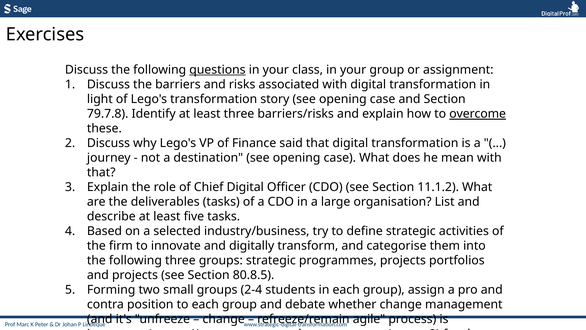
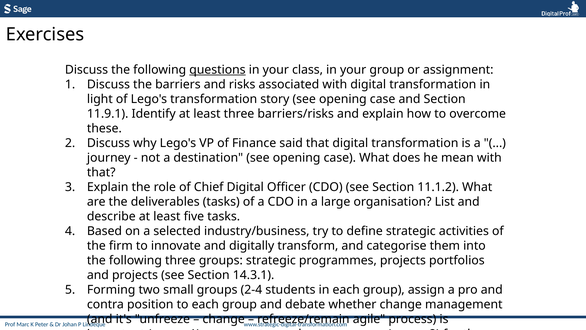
79.7.8: 79.7.8 -> 11.9.1
overcome underline: present -> none
80.8.5: 80.8.5 -> 14.3.1
